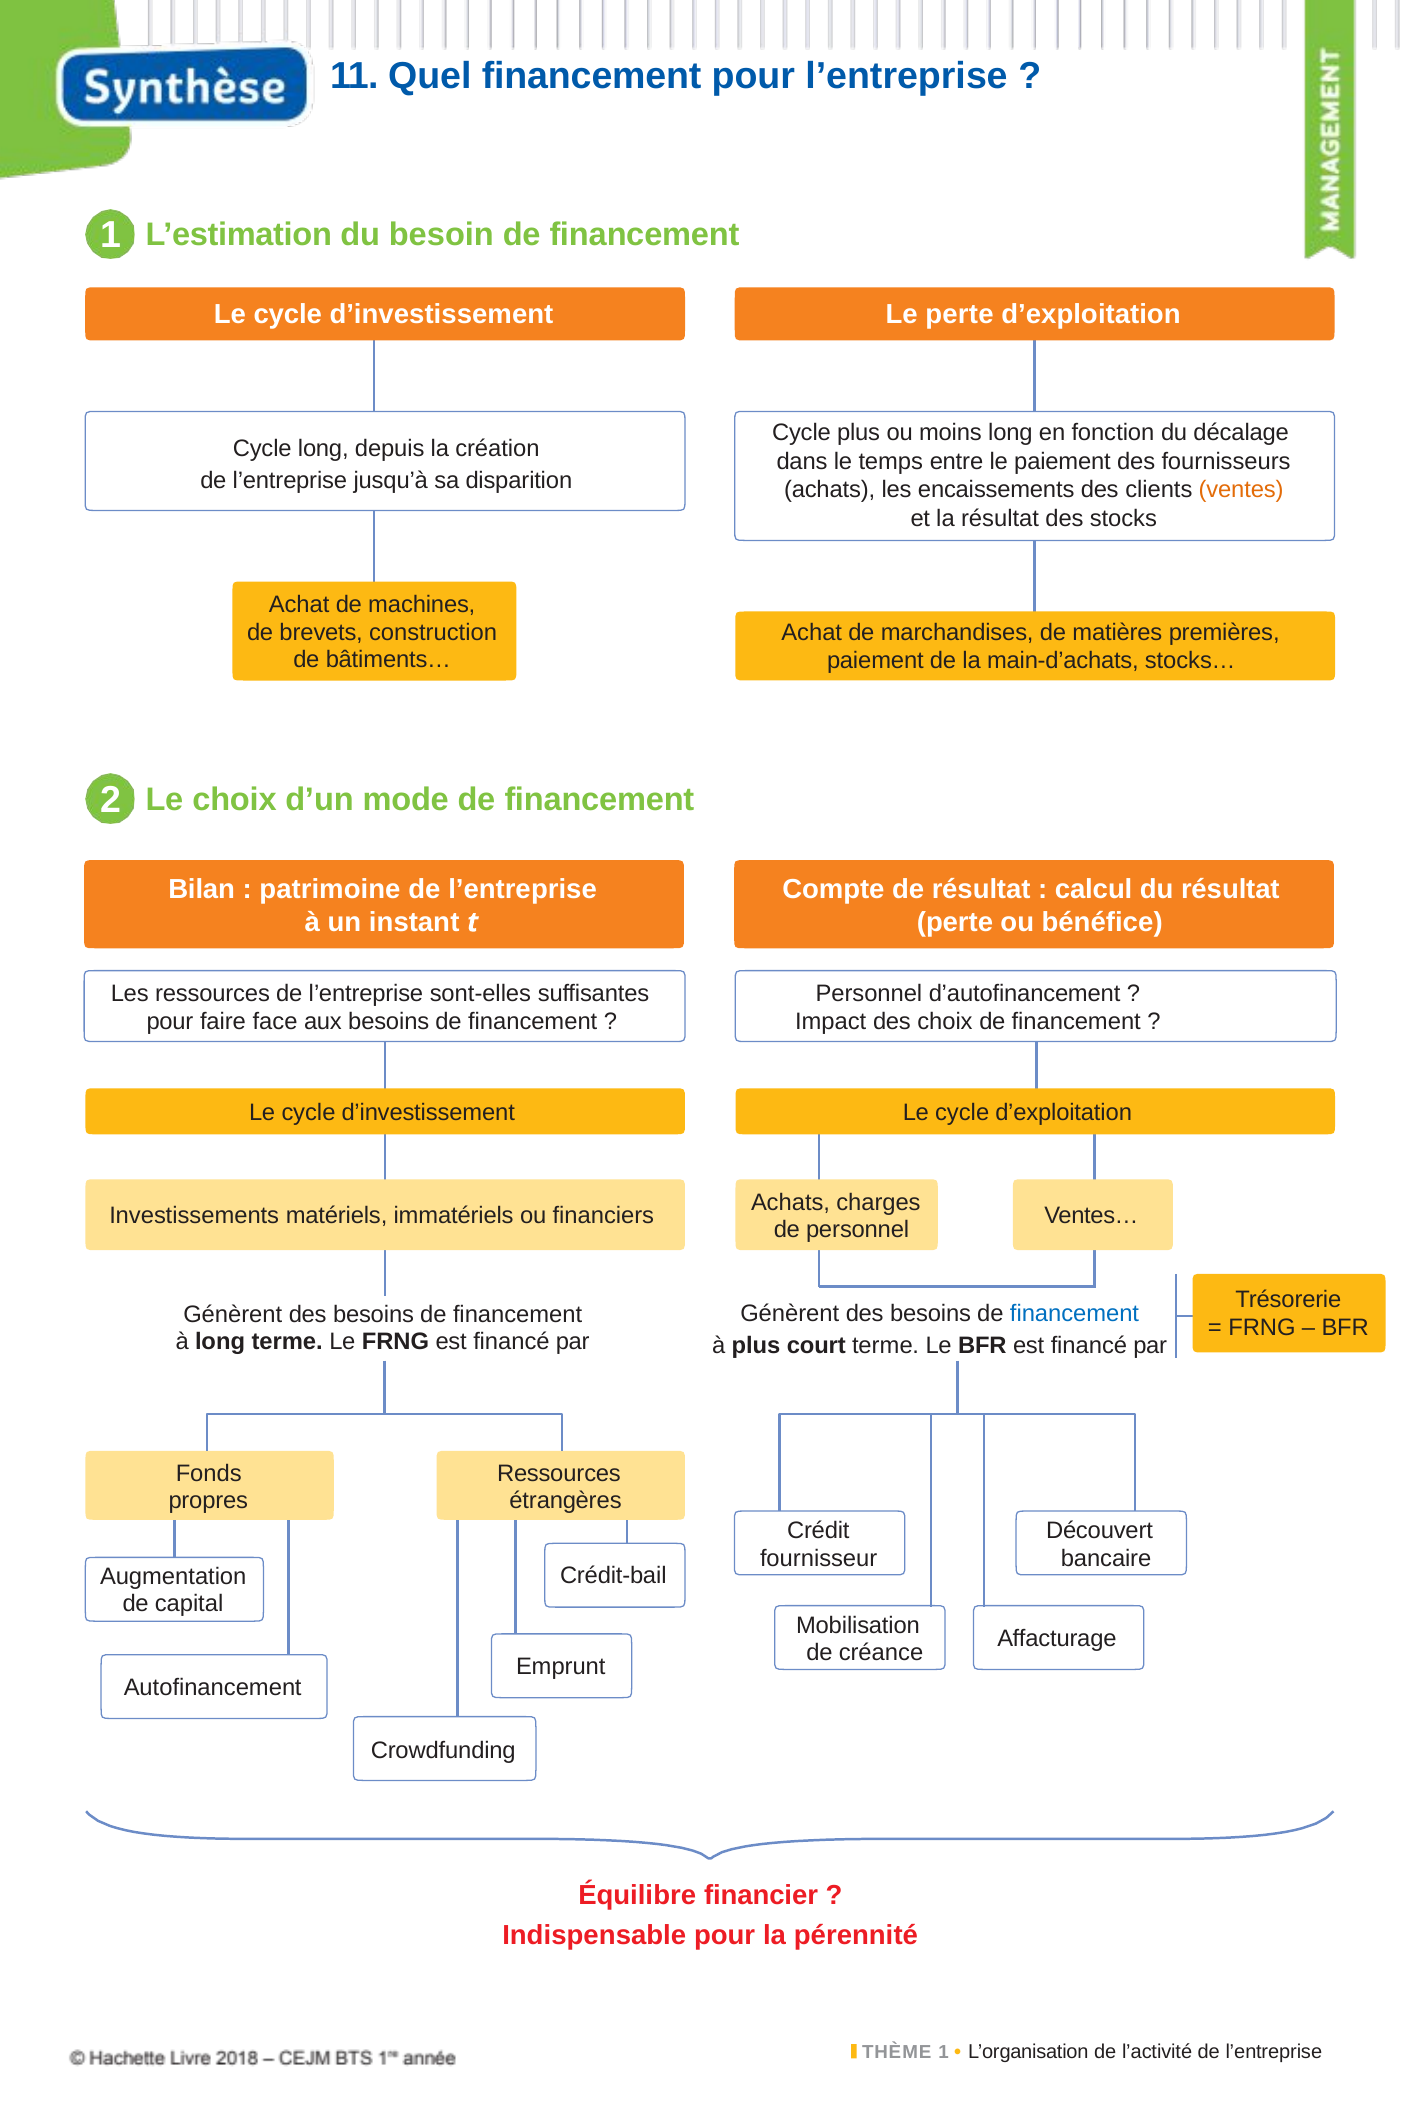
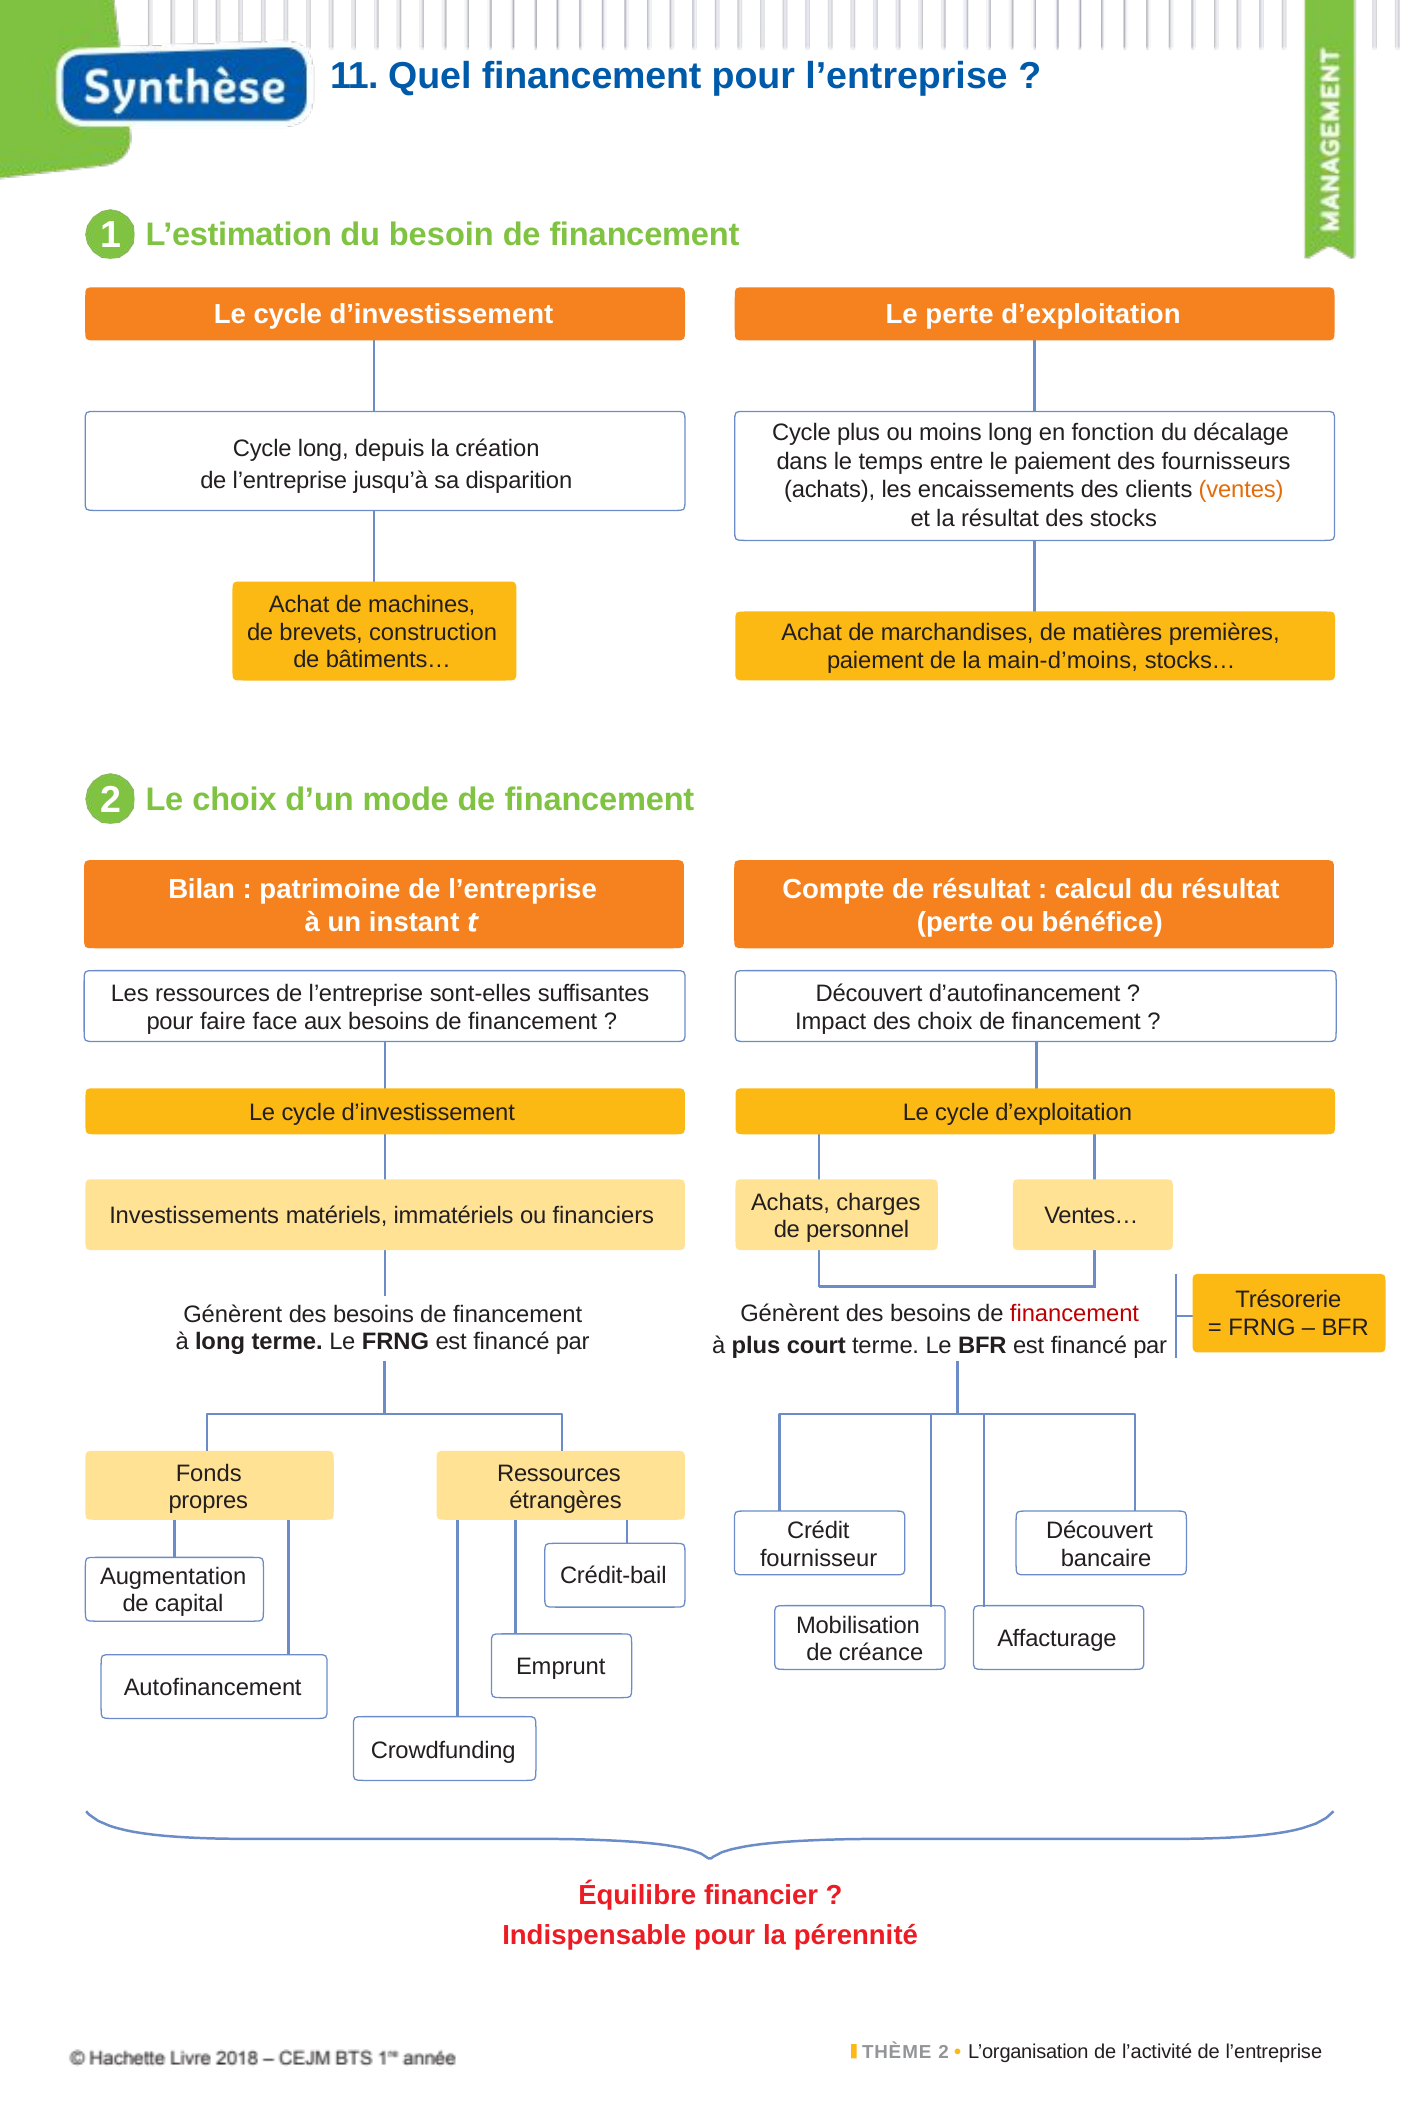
main-d’achats: main-d’achats -> main-d’moins
Personnel at (869, 994): Personnel -> Découvert
financement at (1075, 1314) colour: blue -> red
THÈME 1: 1 -> 2
